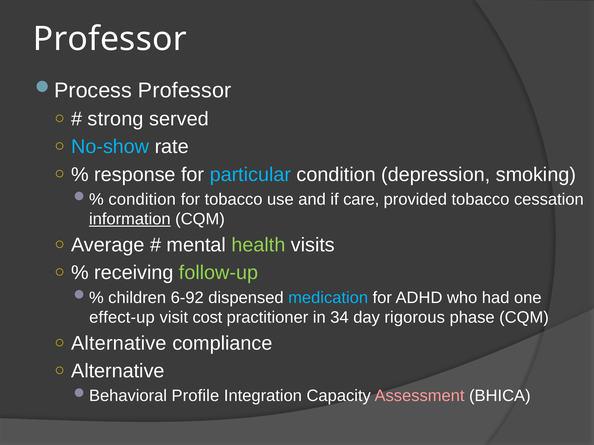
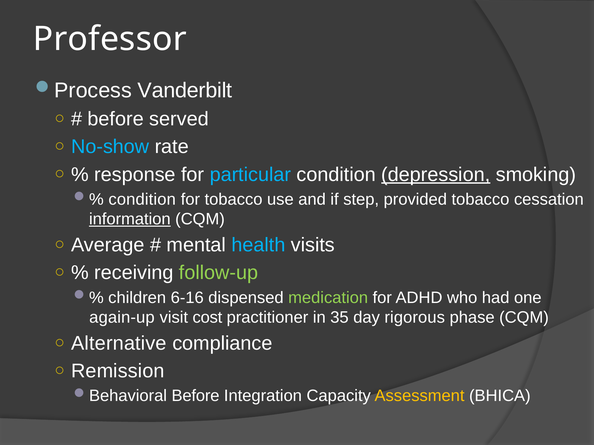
Professor at (185, 91): Professor -> Vanderbilt
strong at (116, 119): strong -> before
depression underline: none -> present
care: care -> step
health colour: light green -> light blue
6-92: 6-92 -> 6-16
medication colour: light blue -> light green
effect-up: effect-up -> again-up
34: 34 -> 35
Alternative at (118, 371): Alternative -> Remission
Profile at (195, 396): Profile -> Before
Assessment colour: pink -> yellow
